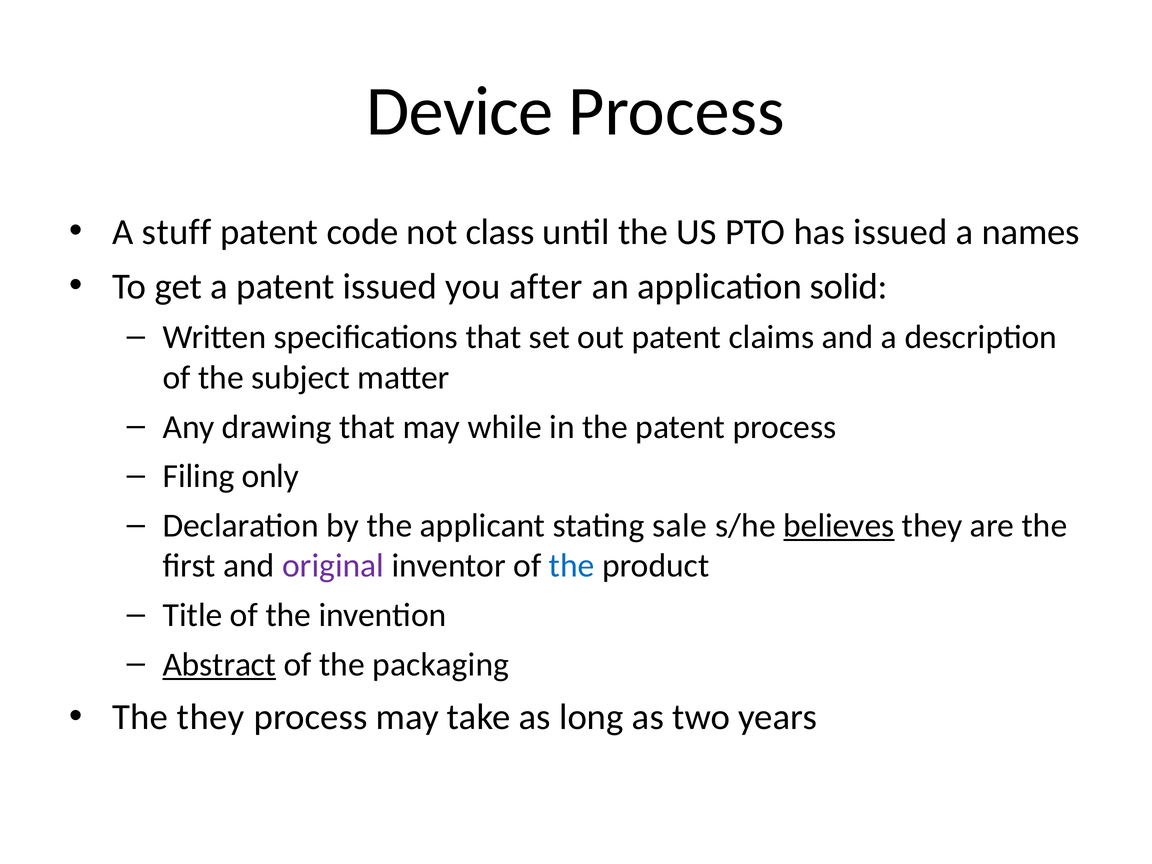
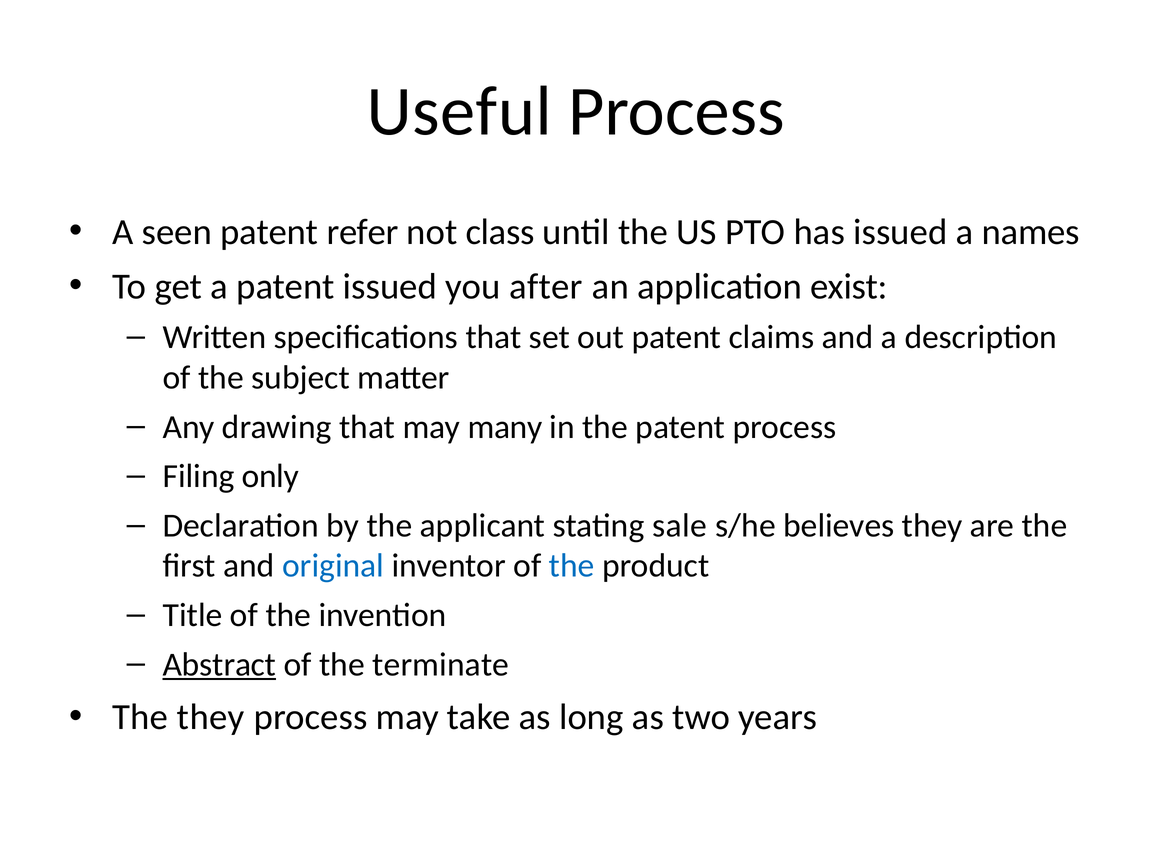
Device: Device -> Useful
stuff: stuff -> seen
code: code -> refer
solid: solid -> exist
while: while -> many
believes underline: present -> none
original colour: purple -> blue
packaging: packaging -> terminate
